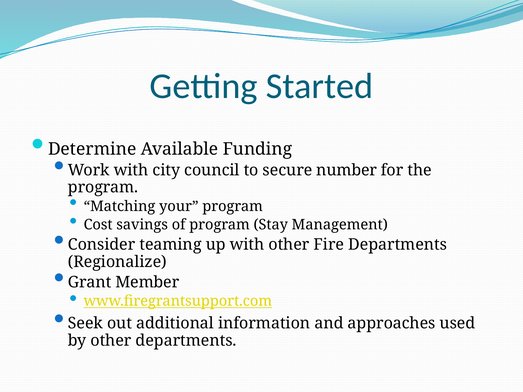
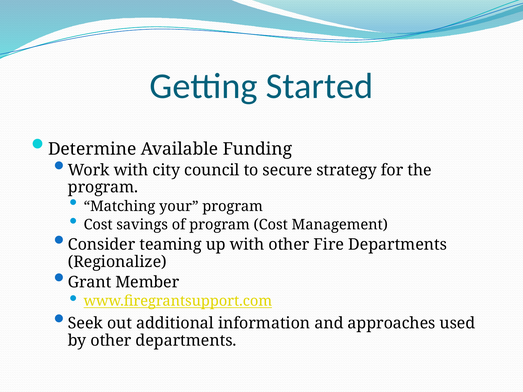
number: number -> strategy
program Stay: Stay -> Cost
